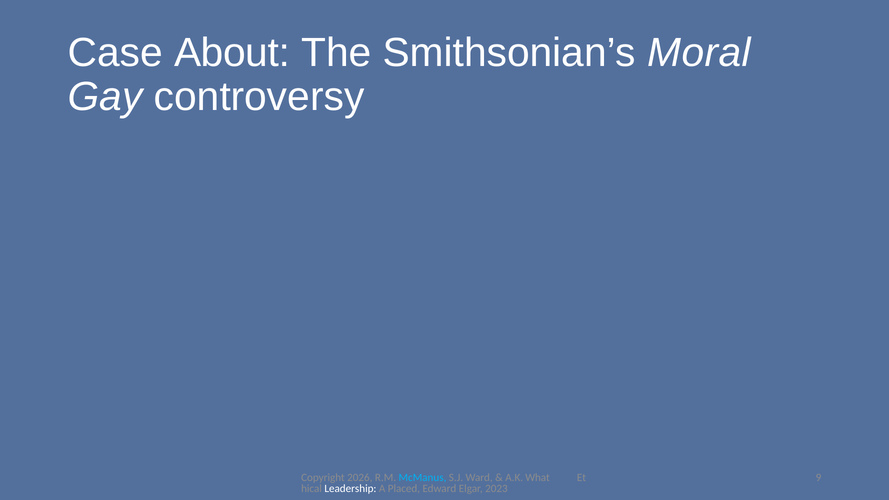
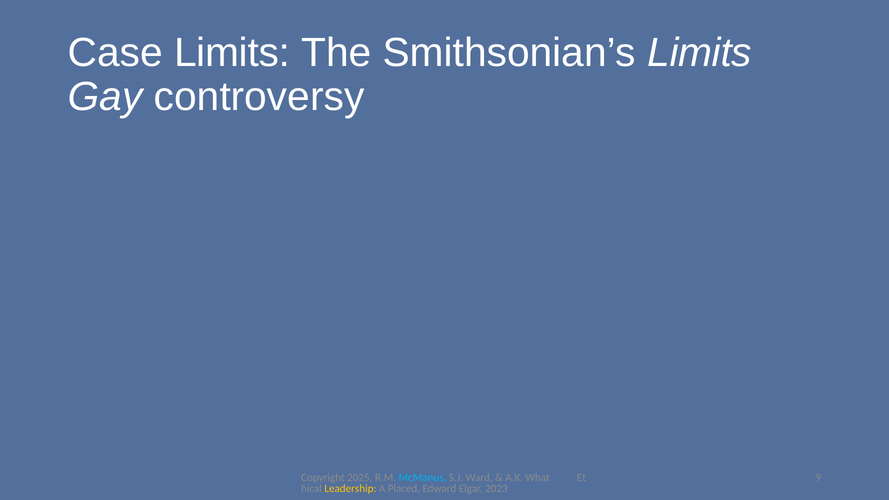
Case About: About -> Limits
Smithsonian’s Moral: Moral -> Limits
2026: 2026 -> 2025
Leadership colour: white -> yellow
